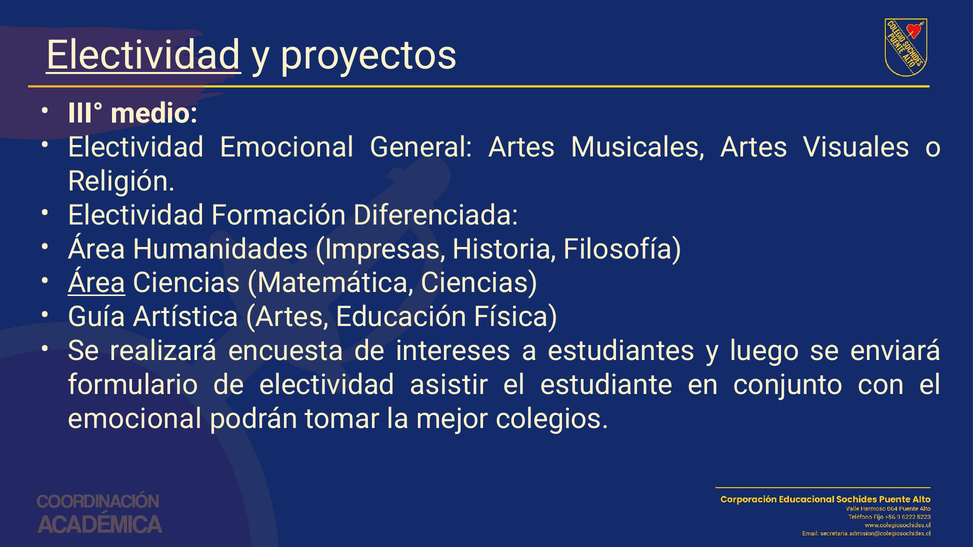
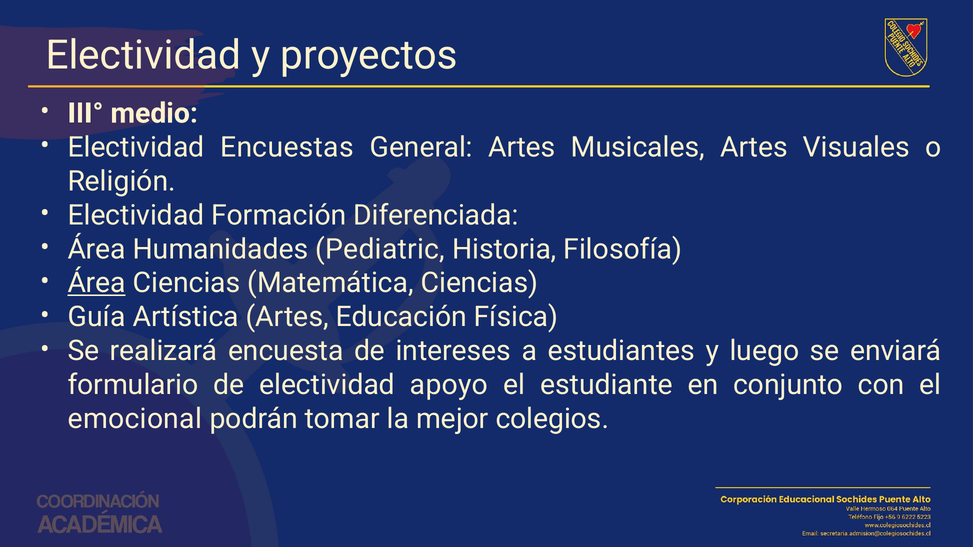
Electividad at (143, 56) underline: present -> none
Electividad Emocional: Emocional -> Encuestas
Impresas: Impresas -> Pediatric
asistir: asistir -> apoyo
